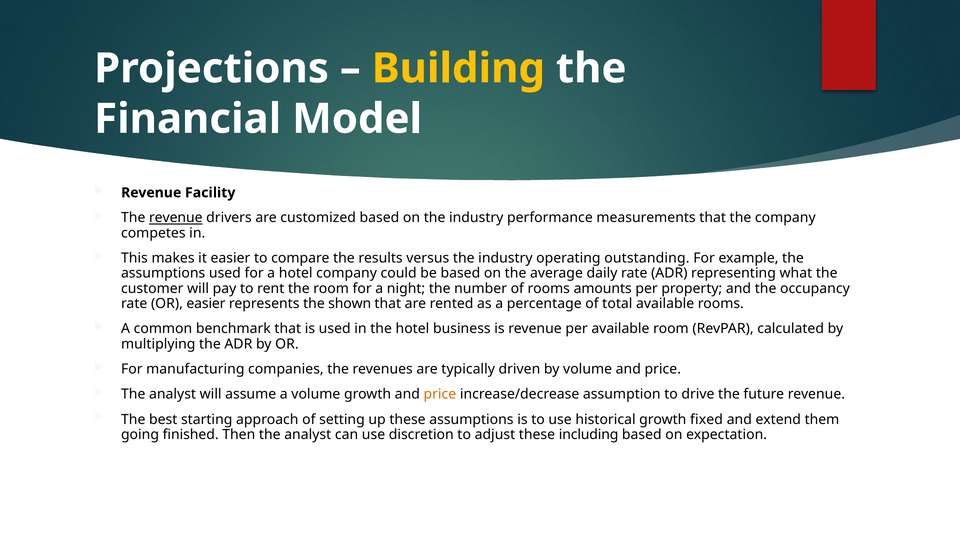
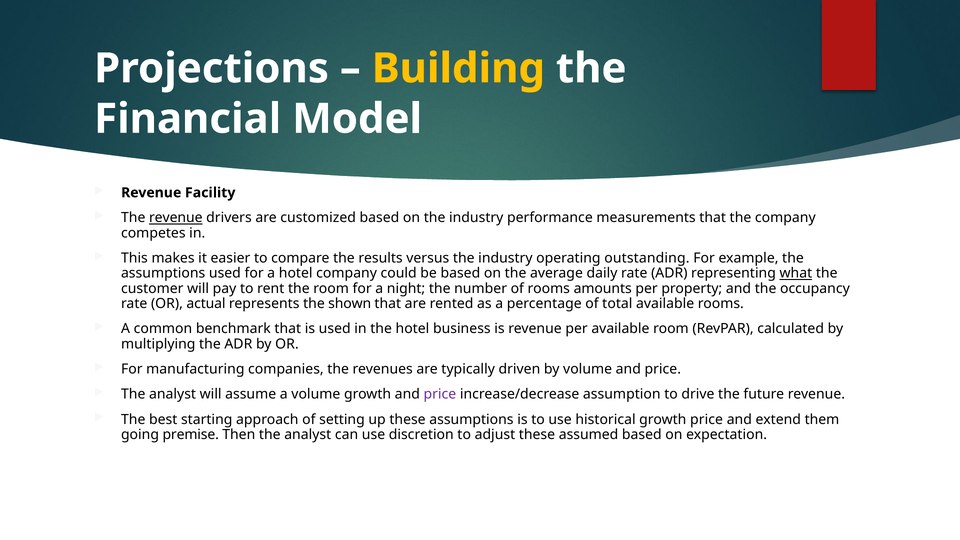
what underline: none -> present
OR easier: easier -> actual
price at (440, 394) colour: orange -> purple
growth fixed: fixed -> price
finished: finished -> premise
including: including -> assumed
